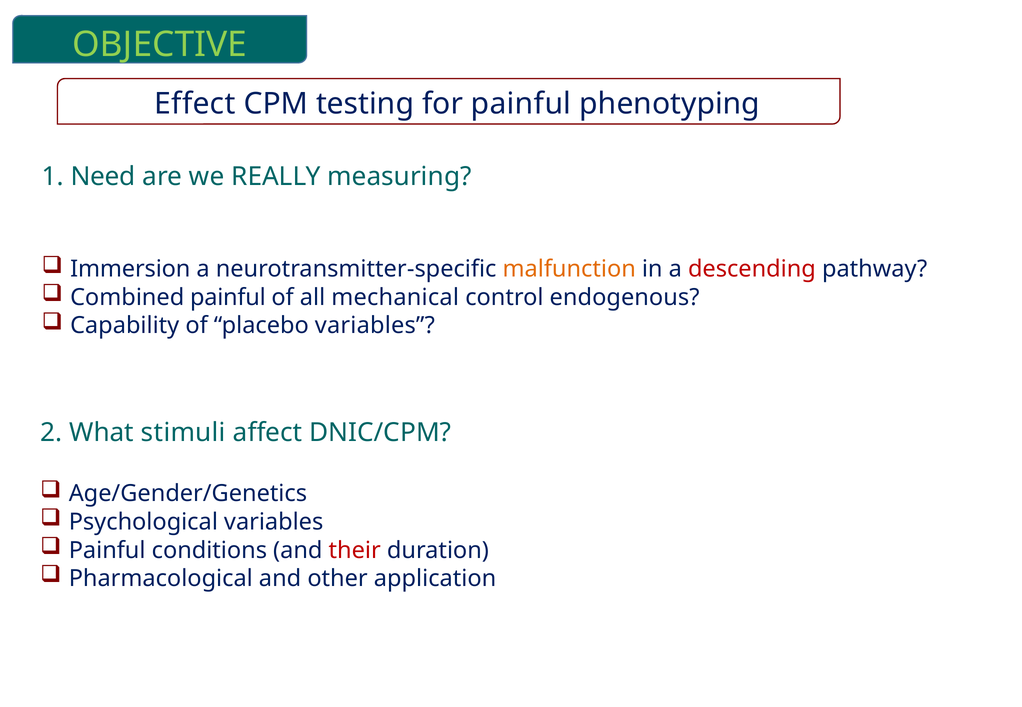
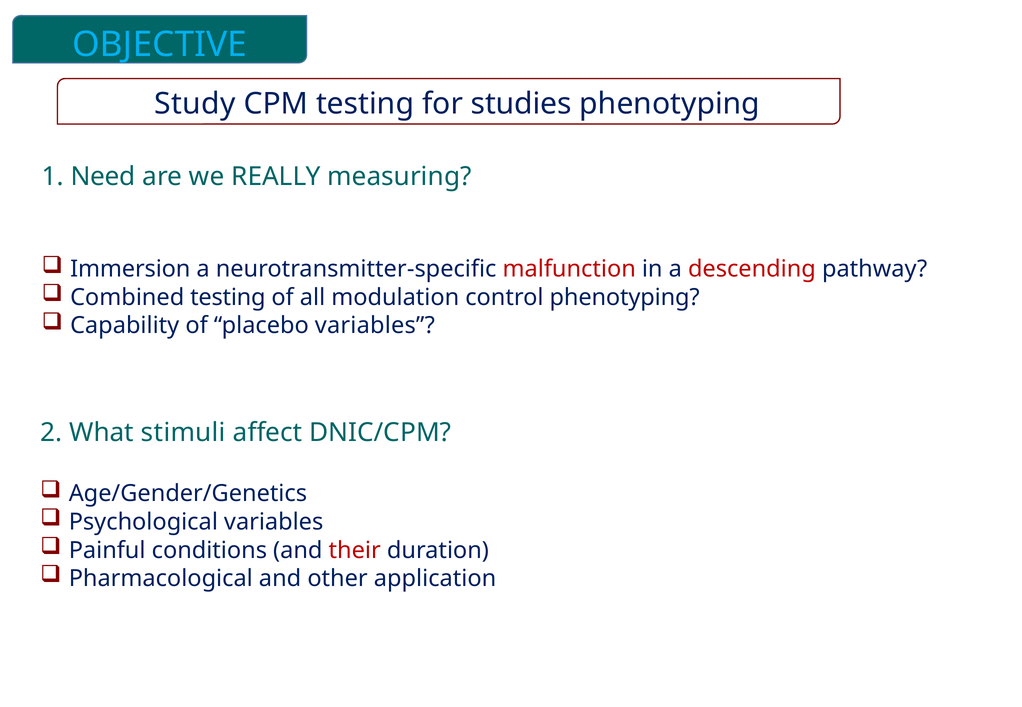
OBJECTIVE colour: light green -> light blue
Effect: Effect -> Study
for painful: painful -> studies
malfunction colour: orange -> red
Combined painful: painful -> testing
mechanical: mechanical -> modulation
control endogenous: endogenous -> phenotyping
